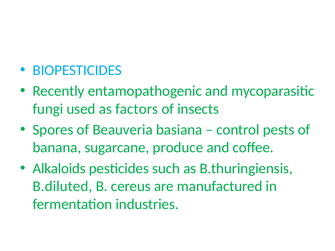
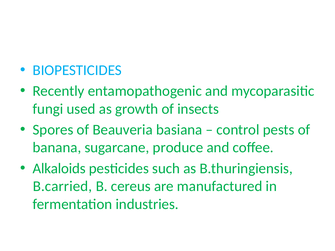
factors: factors -> growth
B.diluted: B.diluted -> B.carried
